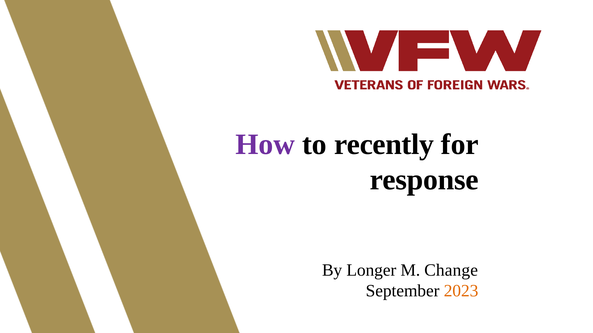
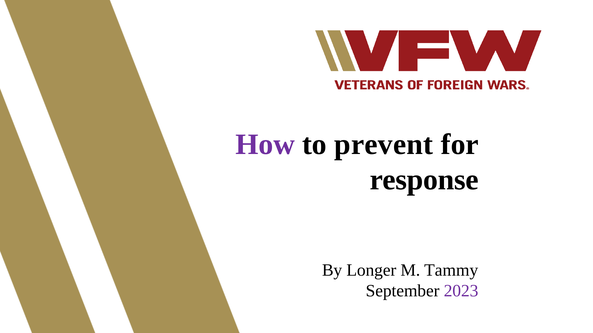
recently: recently -> prevent
Change: Change -> Tammy
2023 colour: orange -> purple
